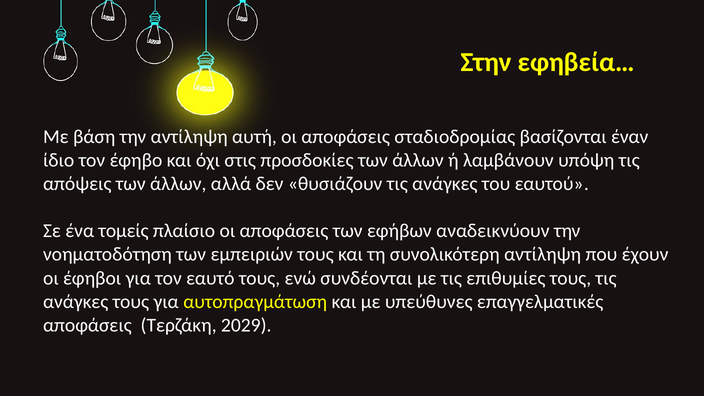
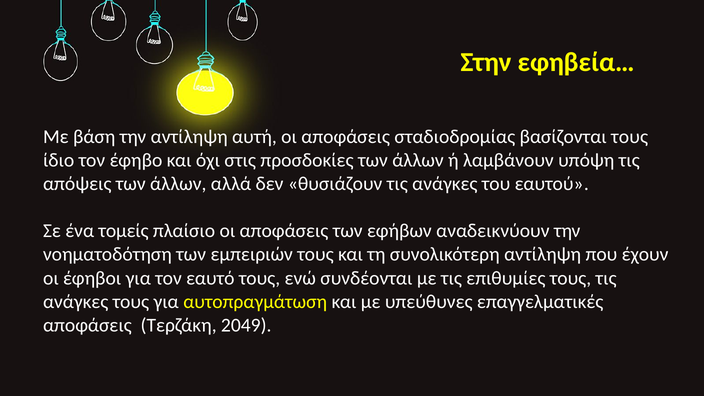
βασίζονται έναν: έναν -> τους
2029: 2029 -> 2049
